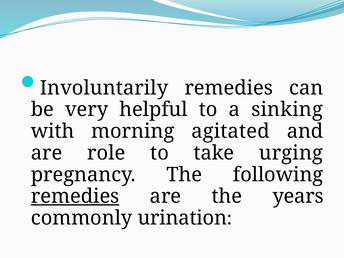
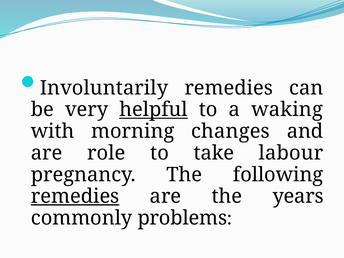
helpful underline: none -> present
sinking: sinking -> waking
agitated: agitated -> changes
urging: urging -> labour
urination: urination -> problems
